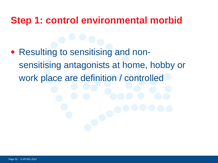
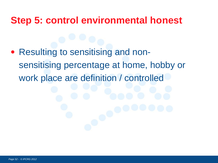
1: 1 -> 5
morbid: morbid -> honest
antagonists: antagonists -> percentage
